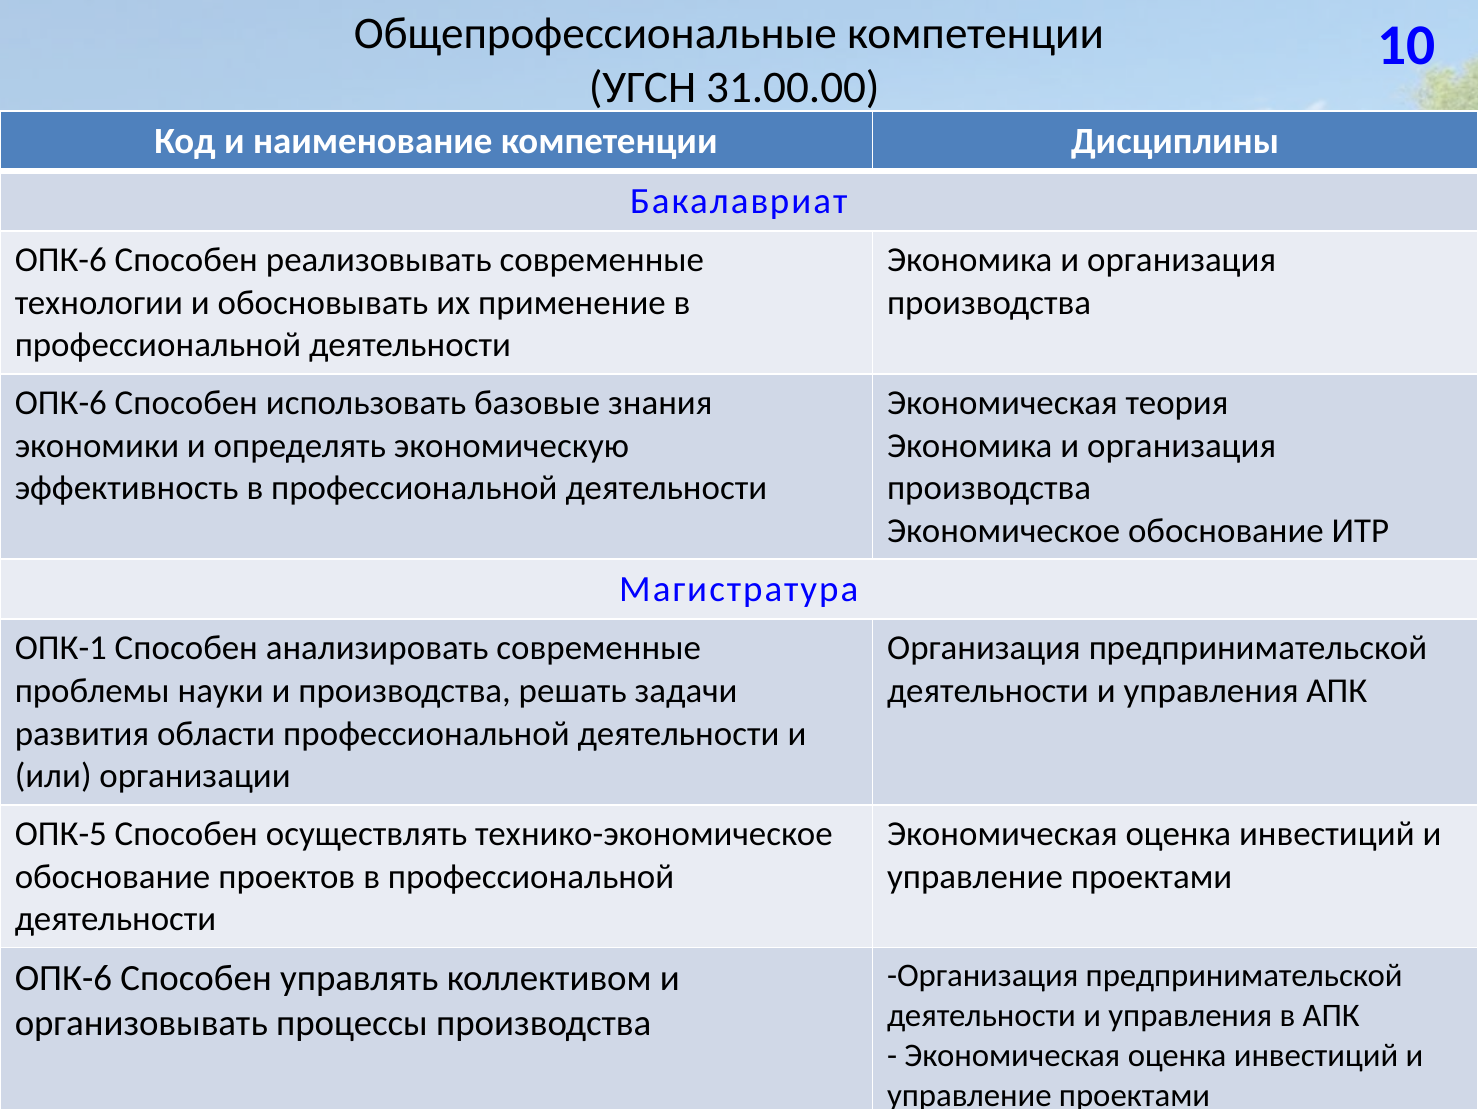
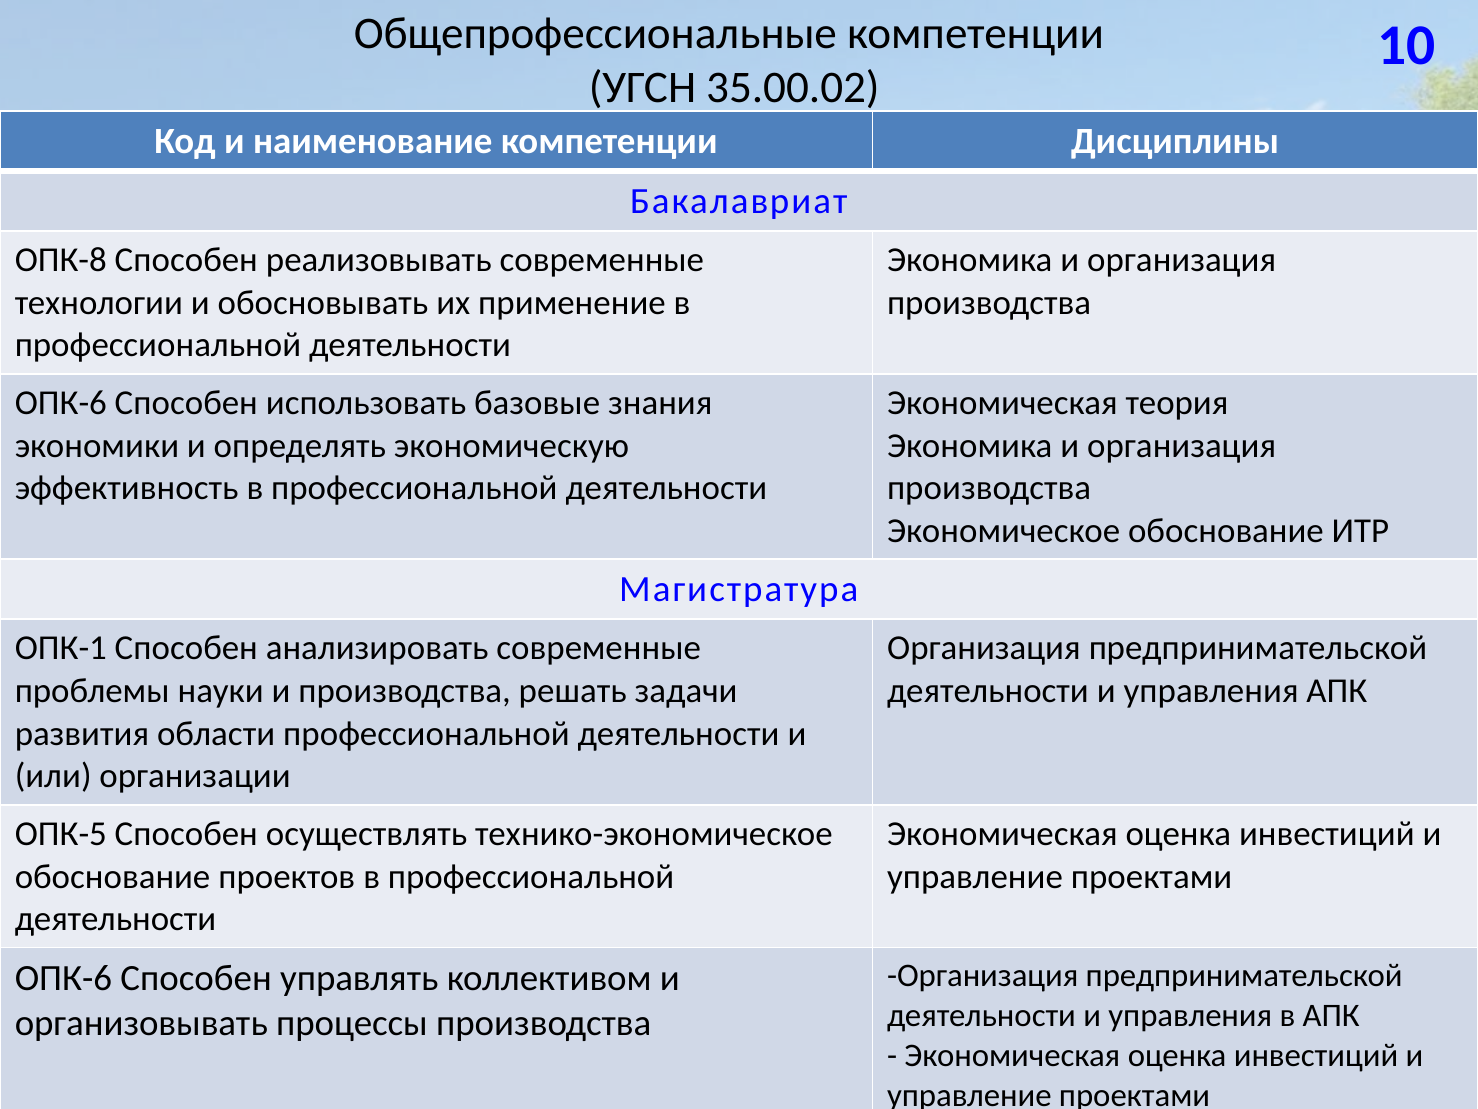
31.00.00: 31.00.00 -> 35.00.02
ОПК-6 at (61, 260): ОПК-6 -> ОПК-8
